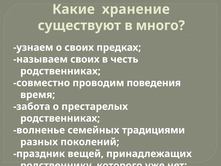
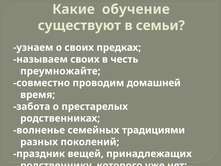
хранение: хранение -> обучение
много: много -> семьи
родственниках at (60, 71): родственниках -> преумножайте
поведения: поведения -> домашней
